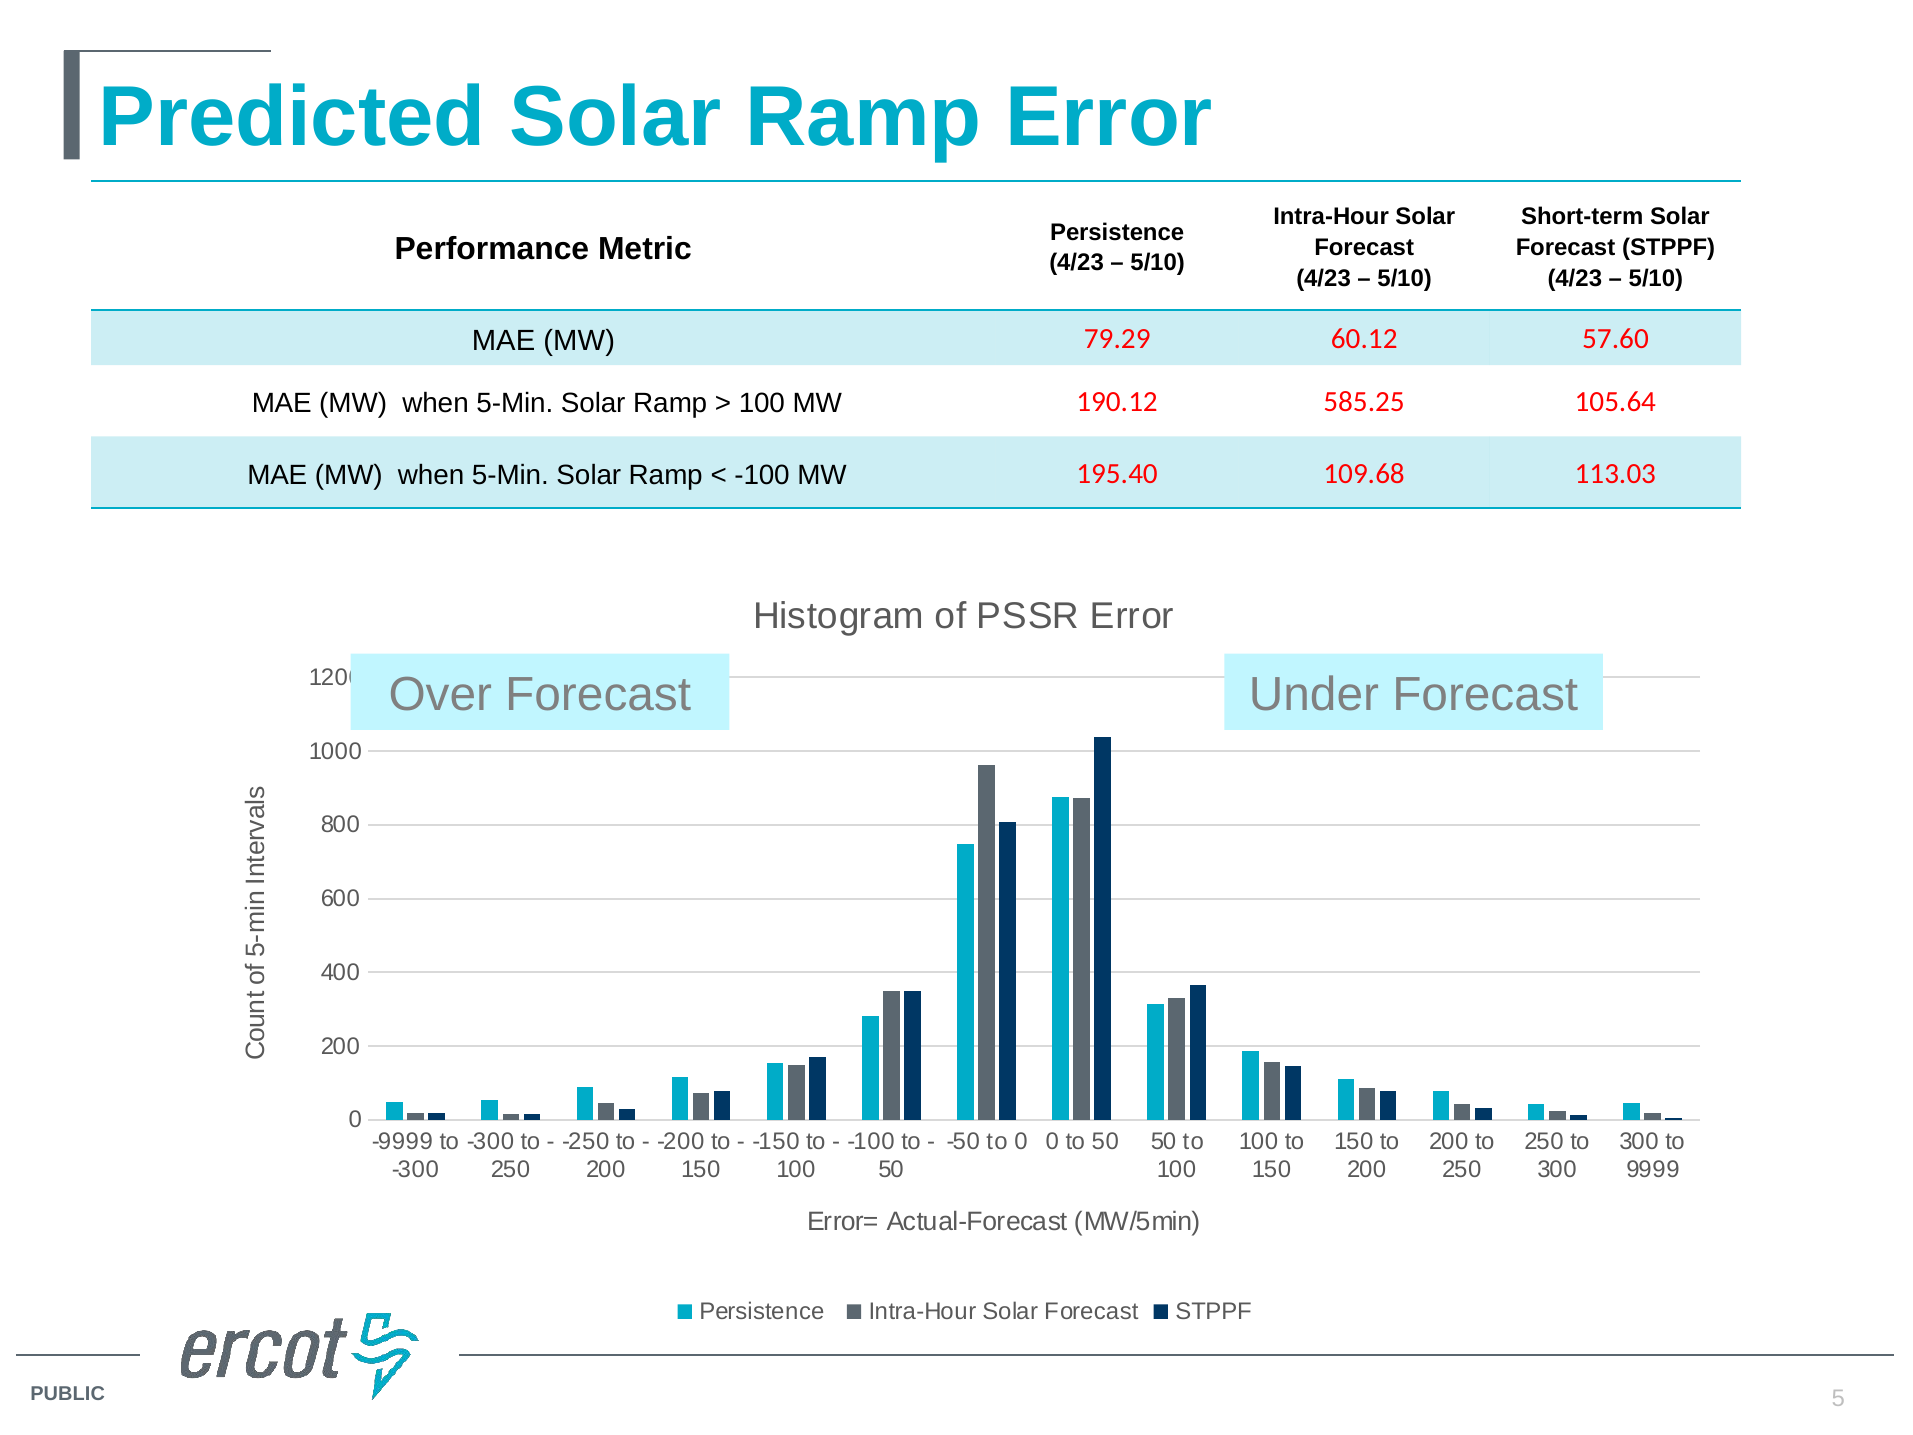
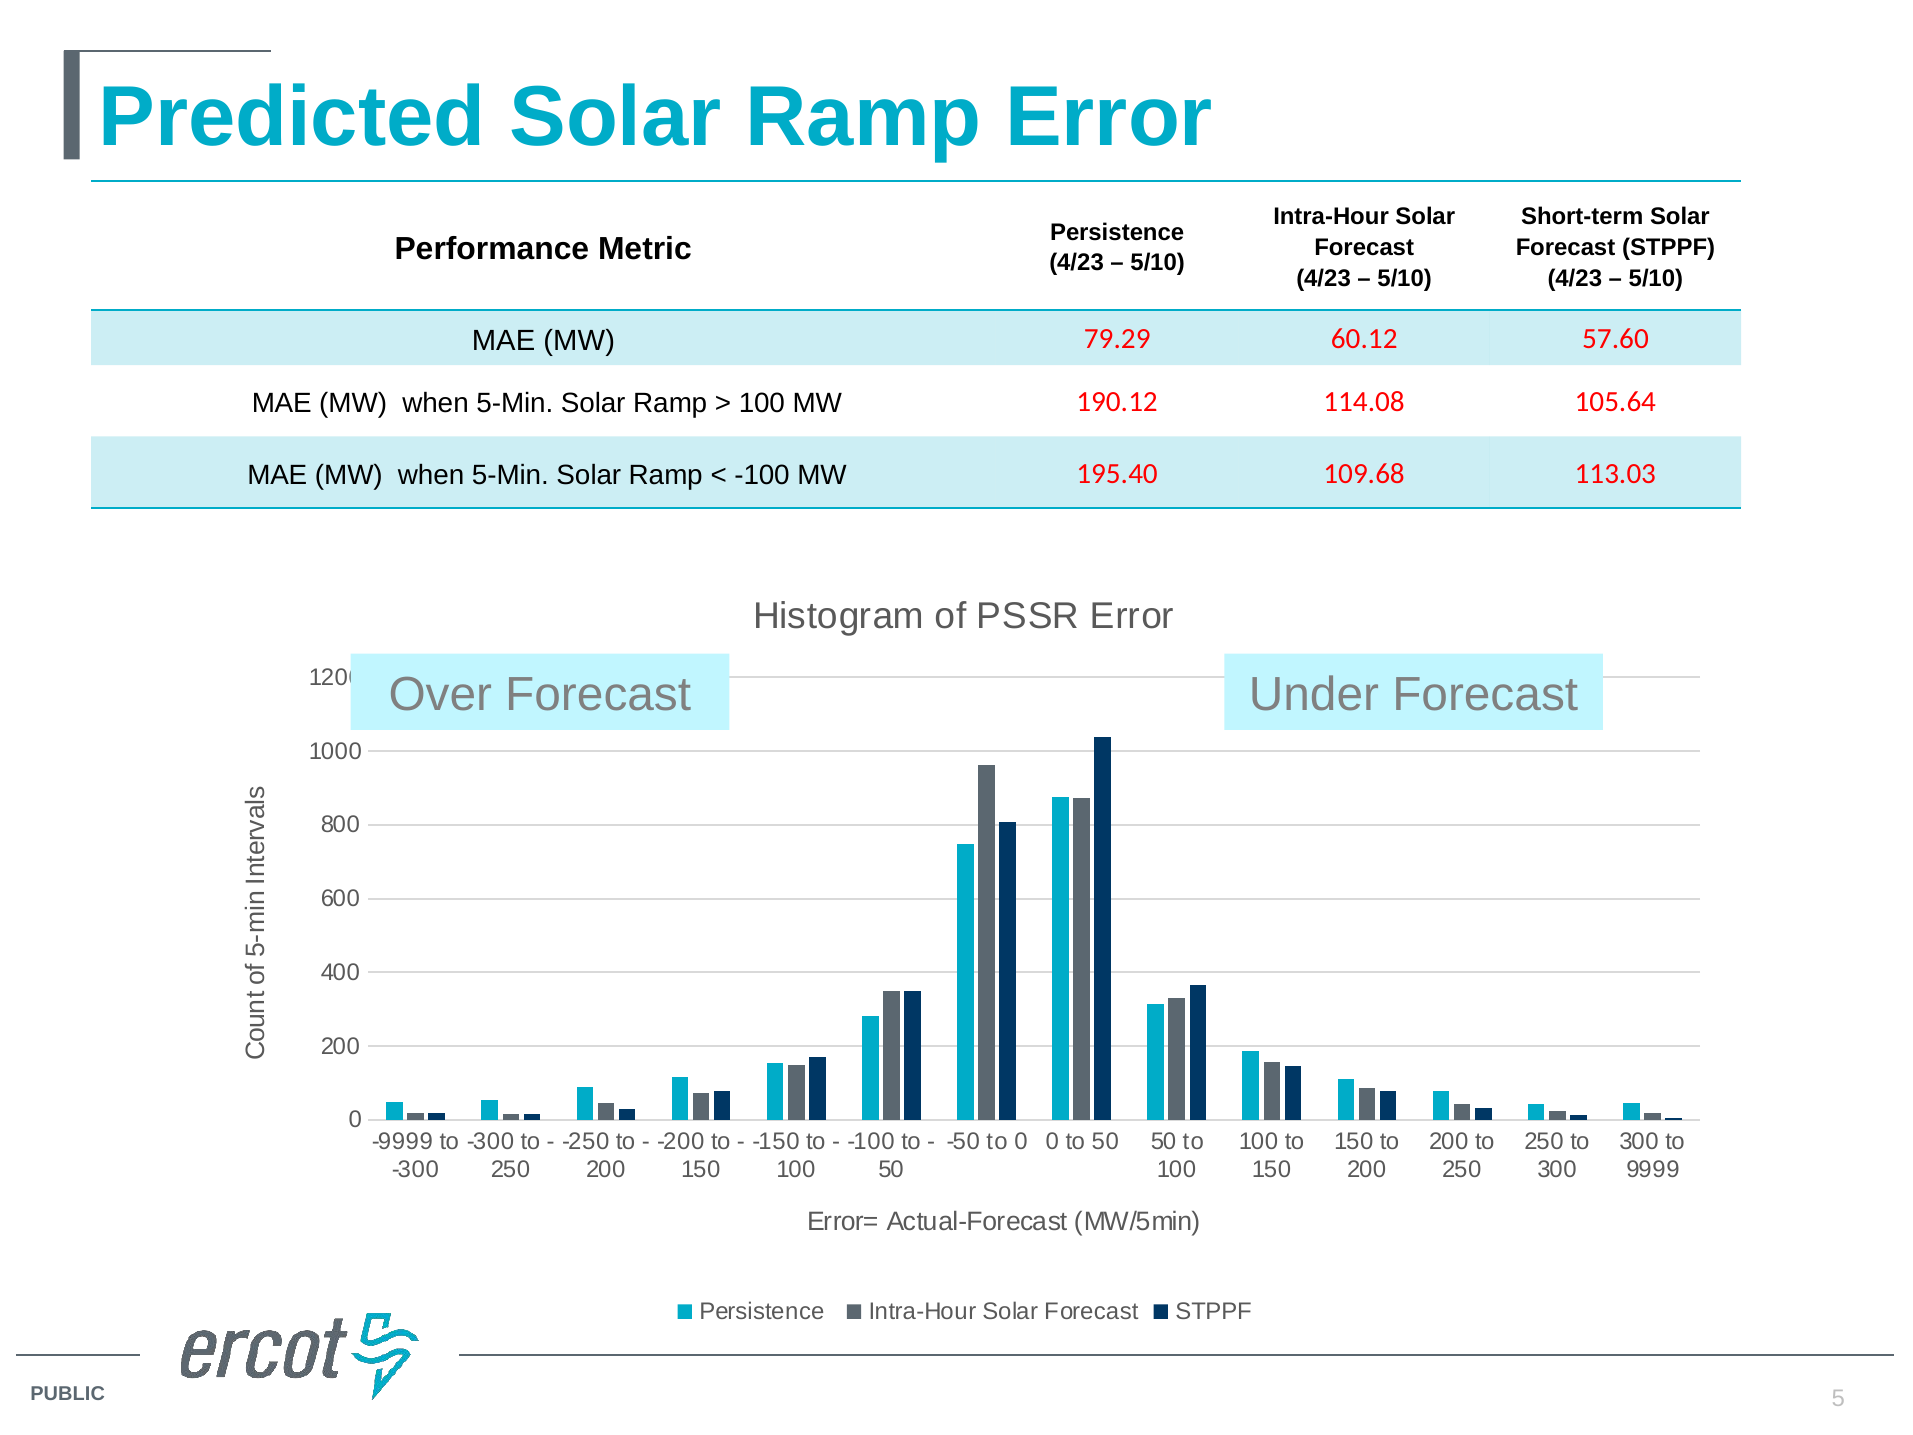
585.25: 585.25 -> 114.08
